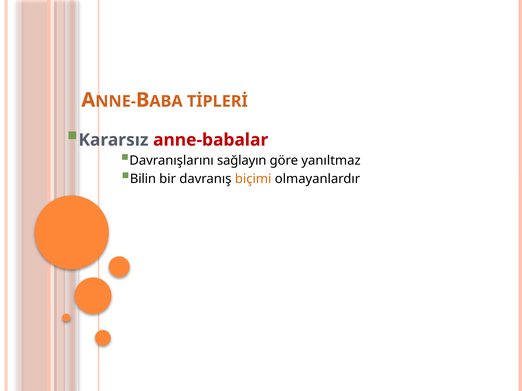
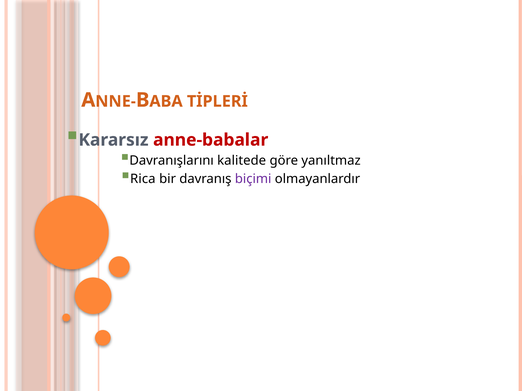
sağlayın: sağlayın -> kalitede
Bilin: Bilin -> Rica
biçimi colour: orange -> purple
